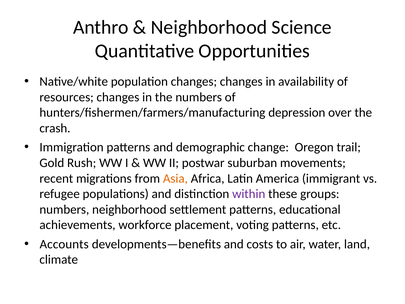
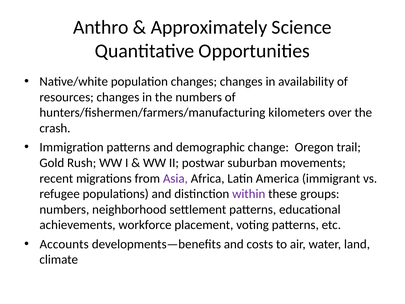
Neighborhood at (209, 27): Neighborhood -> Approximately
depression: depression -> kilometers
Asia colour: orange -> purple
